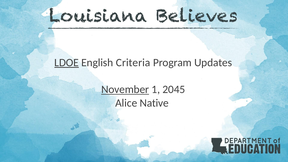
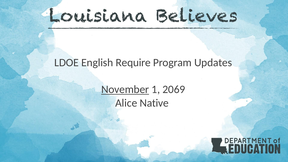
LDOE underline: present -> none
Criteria: Criteria -> Require
2045: 2045 -> 2069
